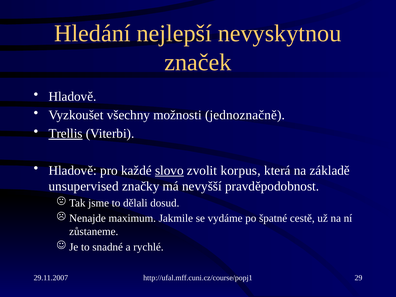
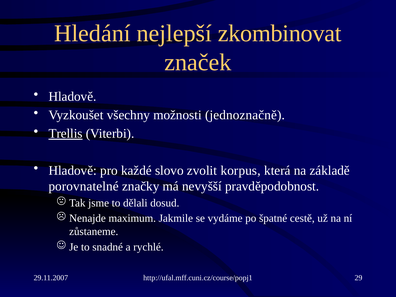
nevyskytnou: nevyskytnou -> zkombinovat
slovo underline: present -> none
unsupervised: unsupervised -> porovnatelné
